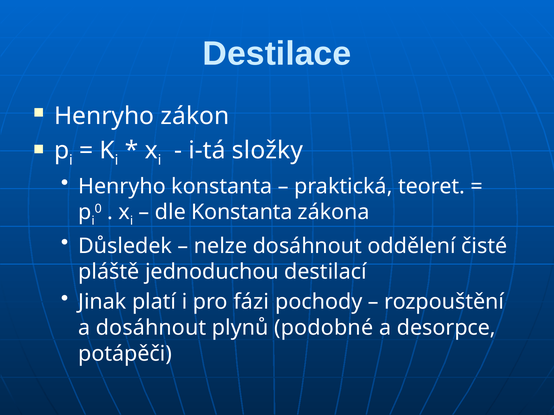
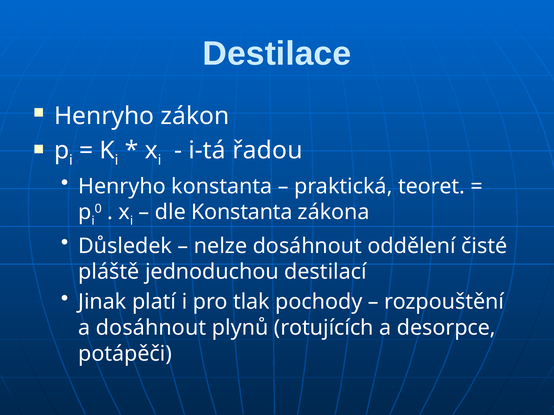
složky: složky -> řadou
fázi: fázi -> tlak
podobné: podobné -> rotujících
